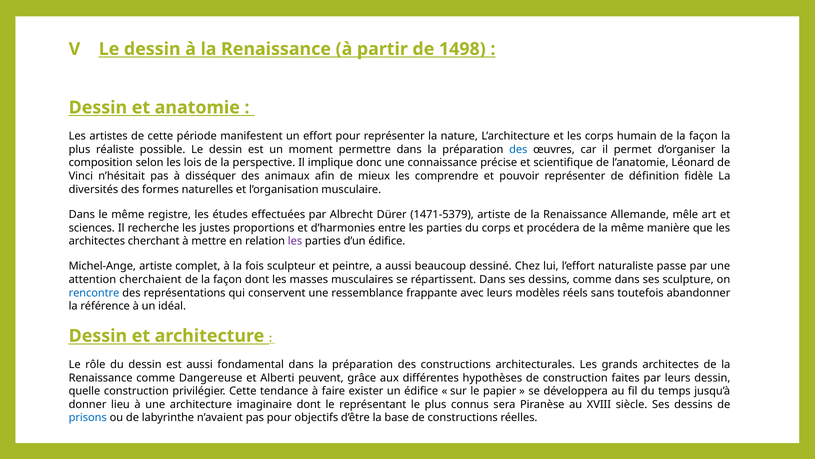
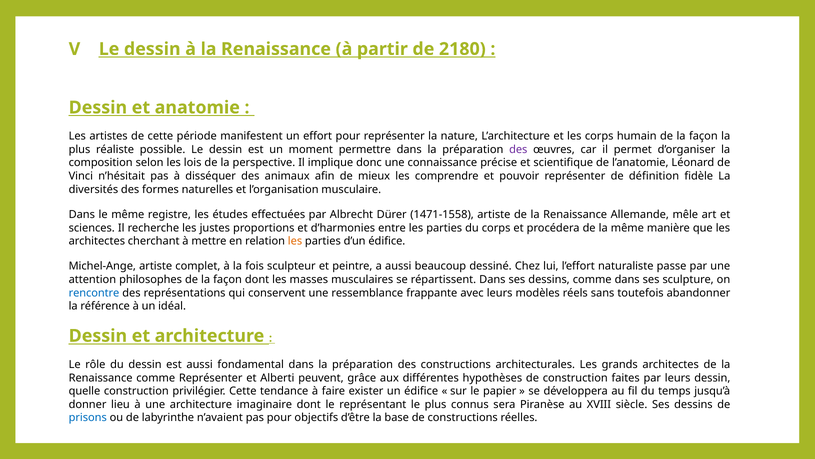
1498: 1498 -> 2180
des at (518, 149) colour: blue -> purple
1471-5379: 1471-5379 -> 1471-1558
les at (295, 241) colour: purple -> orange
cherchaient: cherchaient -> philosophes
comme Dangereuse: Dangereuse -> Représenter
